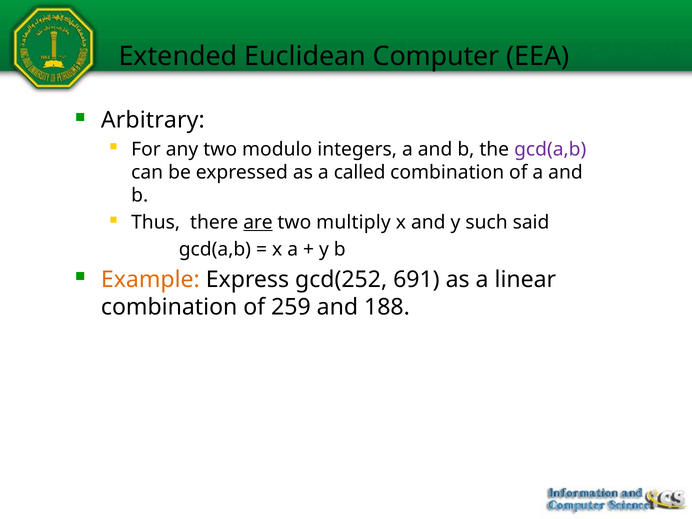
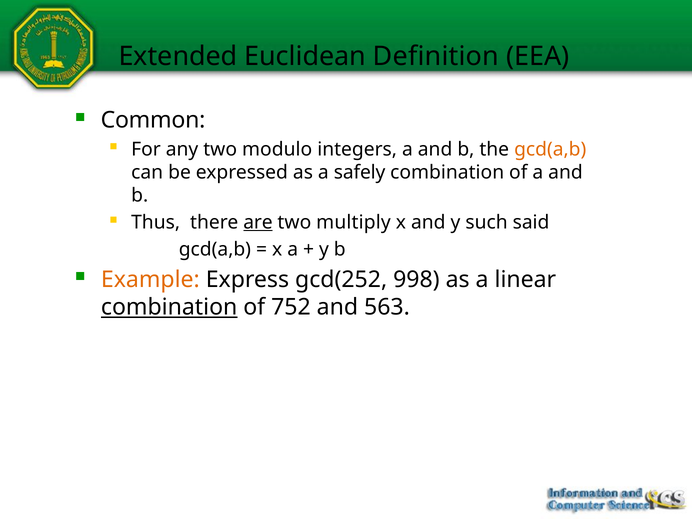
Computer: Computer -> Definition
Arbitrary: Arbitrary -> Common
gcd(a,b at (550, 149) colour: purple -> orange
called: called -> safely
691: 691 -> 998
combination at (169, 307) underline: none -> present
259: 259 -> 752
188: 188 -> 563
